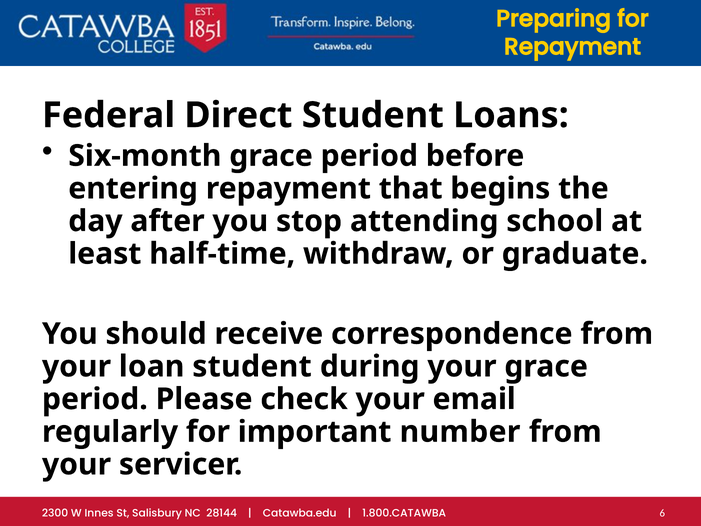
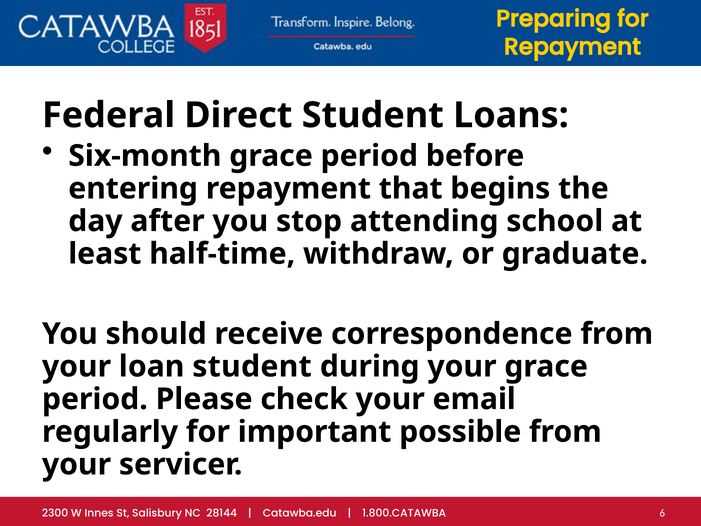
number: number -> possible
